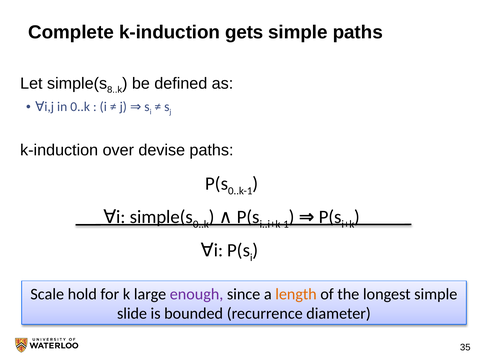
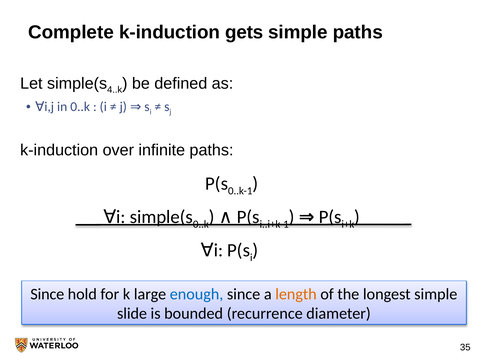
8..k: 8..k -> 4..k
devise: devise -> infinite
Scale at (47, 294): Scale -> Since
enough colour: purple -> blue
